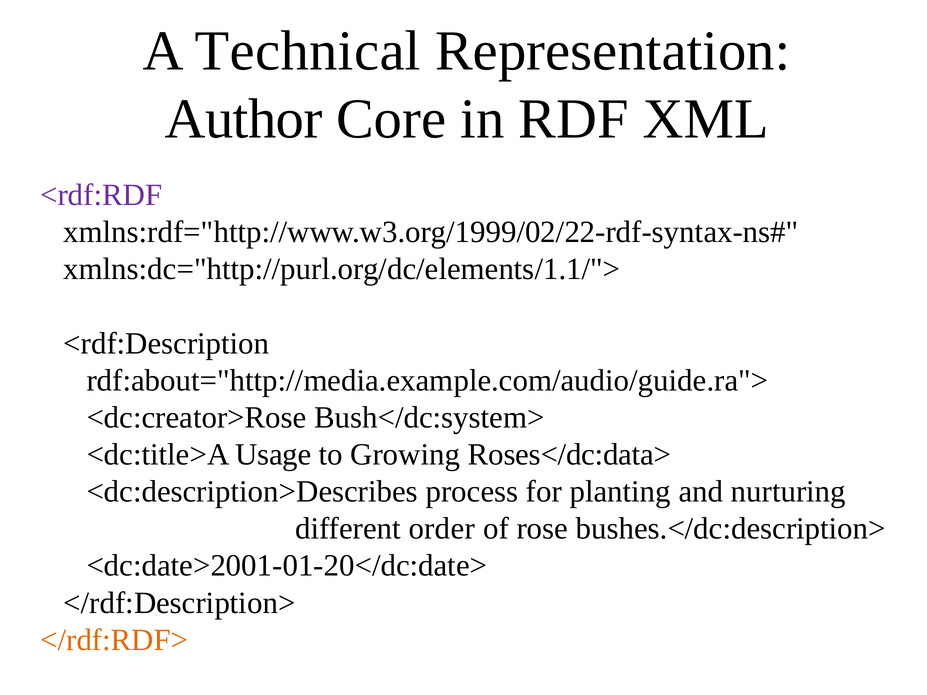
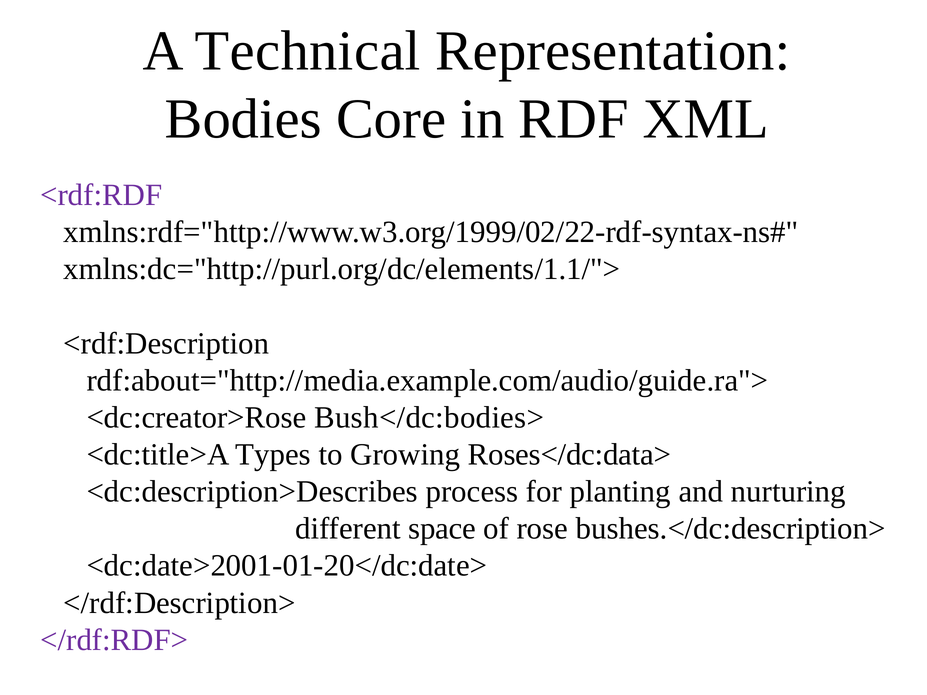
Author: Author -> Bodies
Bush</dc:system>: Bush</dc:system> -> Bush</dc:bodies>
Usage: Usage -> Types
order: order -> space
</rdf:RDF> colour: orange -> purple
